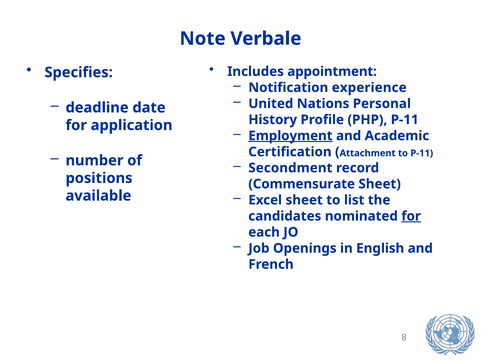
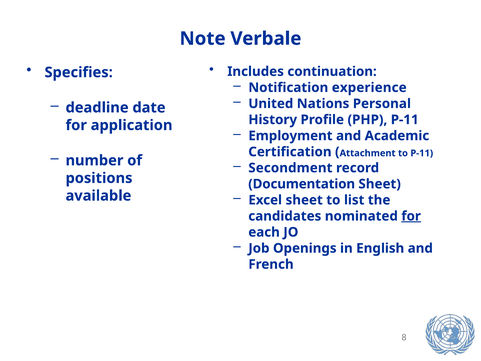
appointment: appointment -> continuation
Employment underline: present -> none
Commensurate: Commensurate -> Documentation
